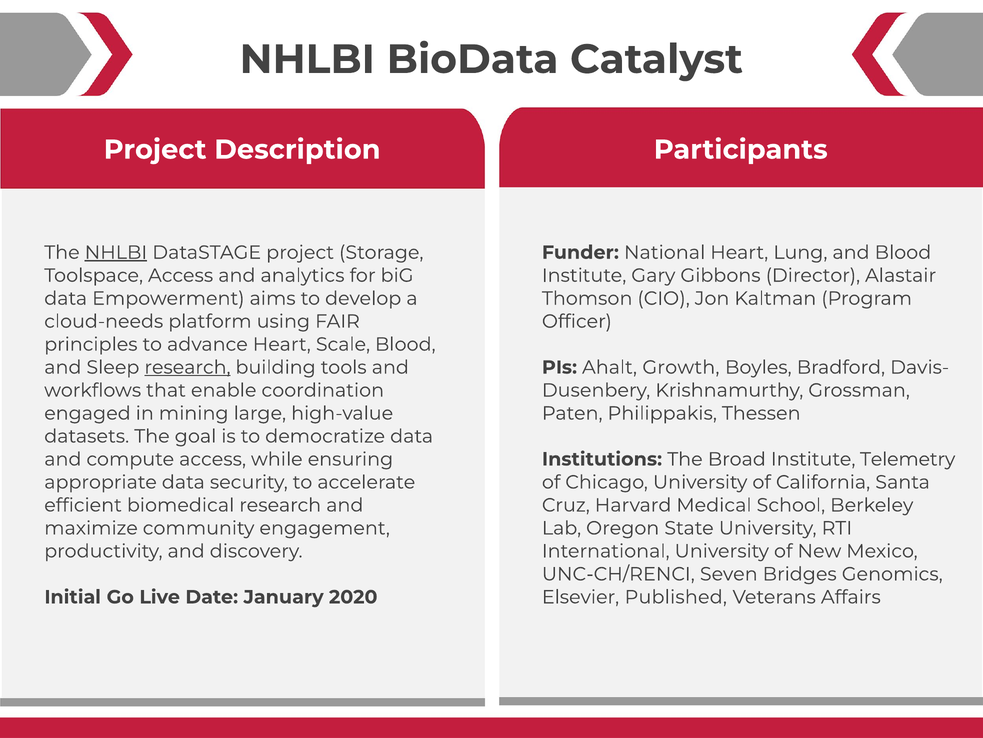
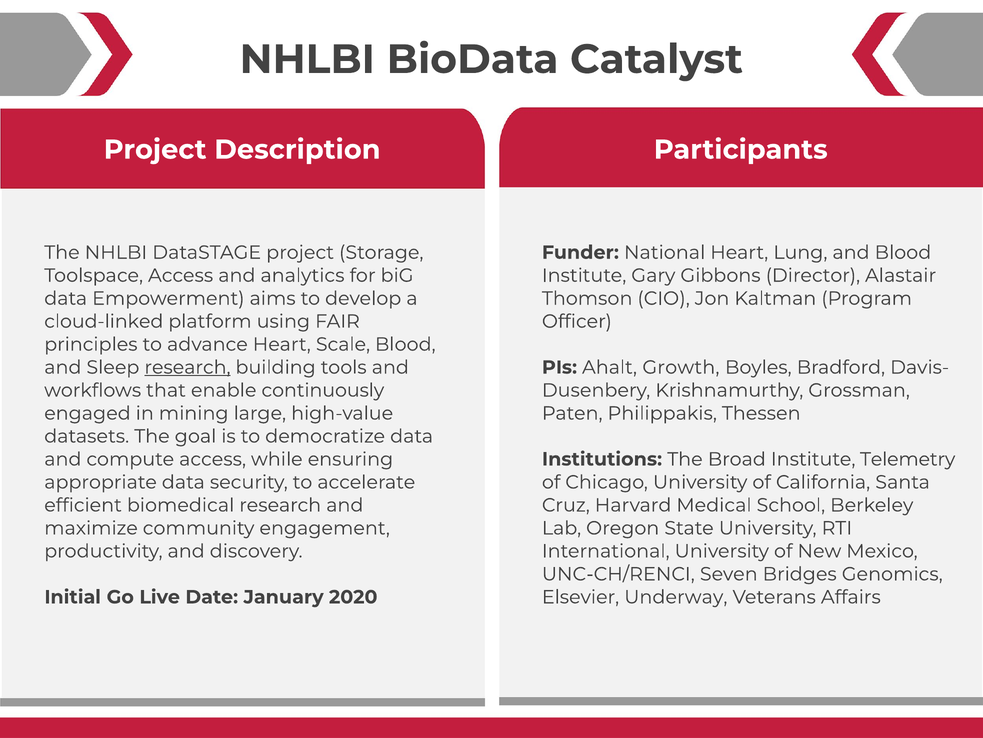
NHLBI at (116, 252) underline: present -> none
cloud-needs: cloud-needs -> cloud-linked
coordination: coordination -> continuously
Published: Published -> Underway
